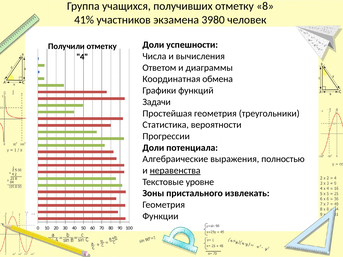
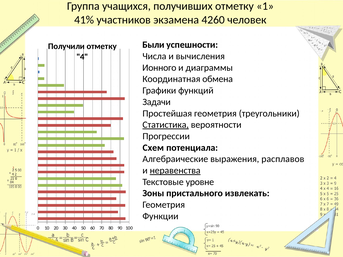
8: 8 -> 1
3980: 3980 -> 4260
Доли at (153, 45): Доли -> Были
Ответом: Ответом -> Ионного
Статистика underline: none -> present
Доли at (153, 148): Доли -> Схем
полностью: полностью -> расплавов
